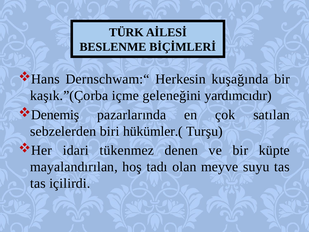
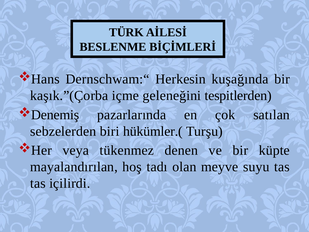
yardımcıdır: yardımcıdır -> tespitlerden
idari: idari -> veya
